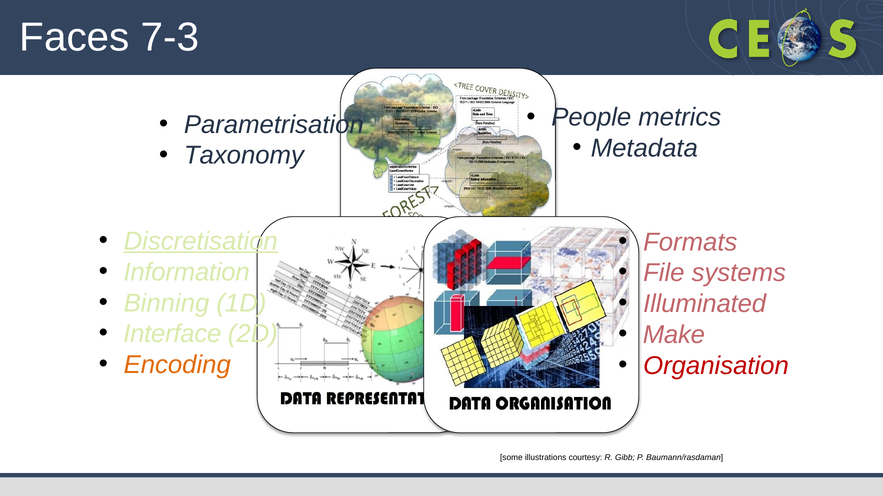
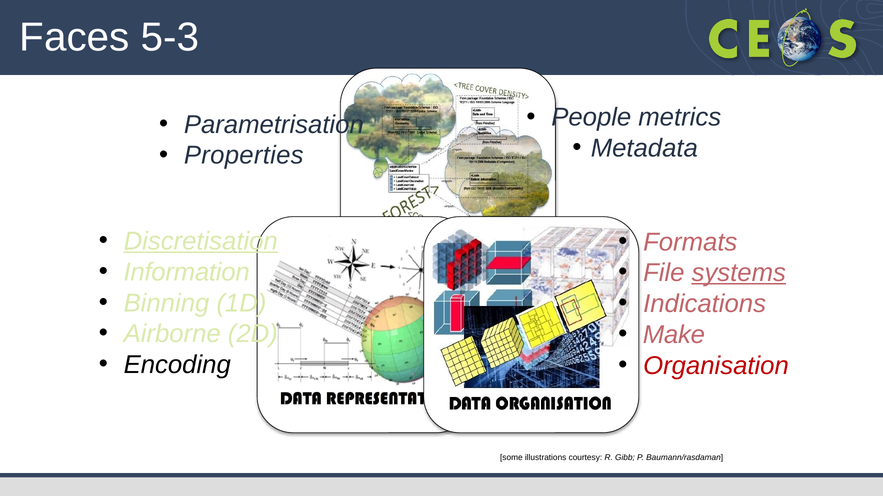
7-3: 7-3 -> 5-3
Taxonomy: Taxonomy -> Properties
systems underline: none -> present
Illuminated: Illuminated -> Indications
Interface: Interface -> Airborne
Encoding colour: orange -> black
